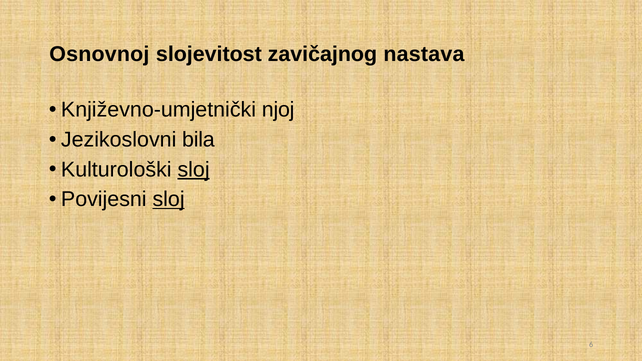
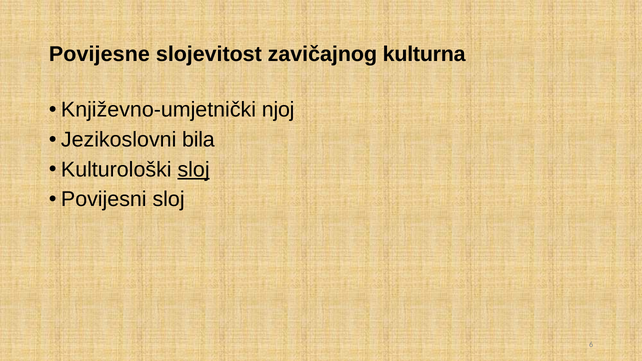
Osnovnoj: Osnovnoj -> Povijesne
nastava: nastava -> kulturna
sloj at (169, 199) underline: present -> none
